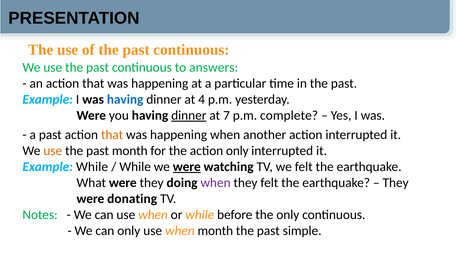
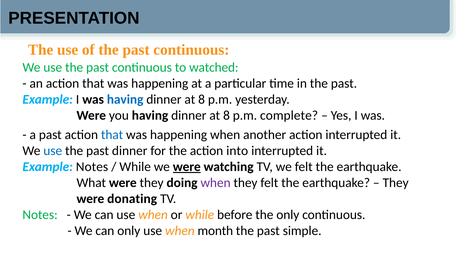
answers: answers -> watched
4 at (202, 99): 4 -> 8
dinner at (189, 115) underline: present -> none
7 at (226, 115): 7 -> 8
that at (112, 135) colour: orange -> blue
use at (53, 151) colour: orange -> blue
past month: month -> dinner
action only: only -> into
Example While: While -> Notes
